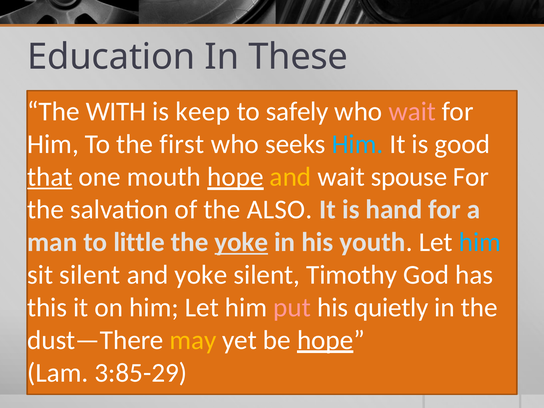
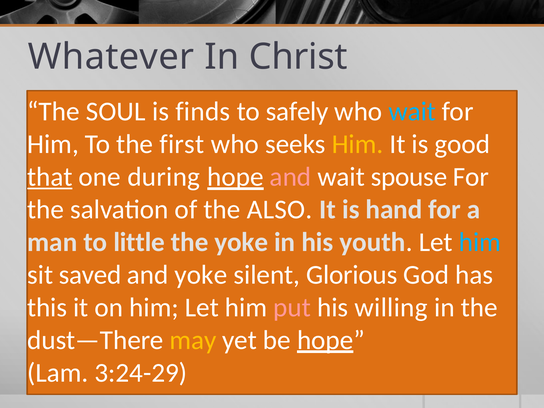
Education: Education -> Whatever
These: These -> Christ
WITH: WITH -> SOUL
keep: keep -> finds
wait at (412, 112) colour: pink -> light blue
Him at (358, 144) colour: light blue -> yellow
mouth: mouth -> during
and at (290, 177) colour: yellow -> pink
yoke at (241, 242) underline: present -> none
sit silent: silent -> saved
Timothy: Timothy -> Glorious
quietly: quietly -> willing
3:85-29: 3:85-29 -> 3:24-29
